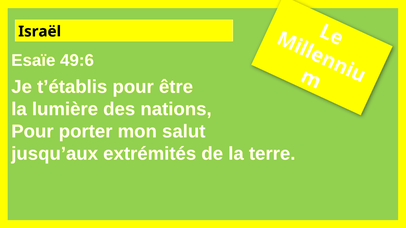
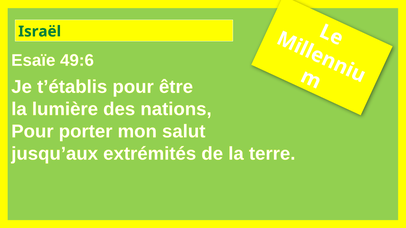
Israël colour: black -> green
